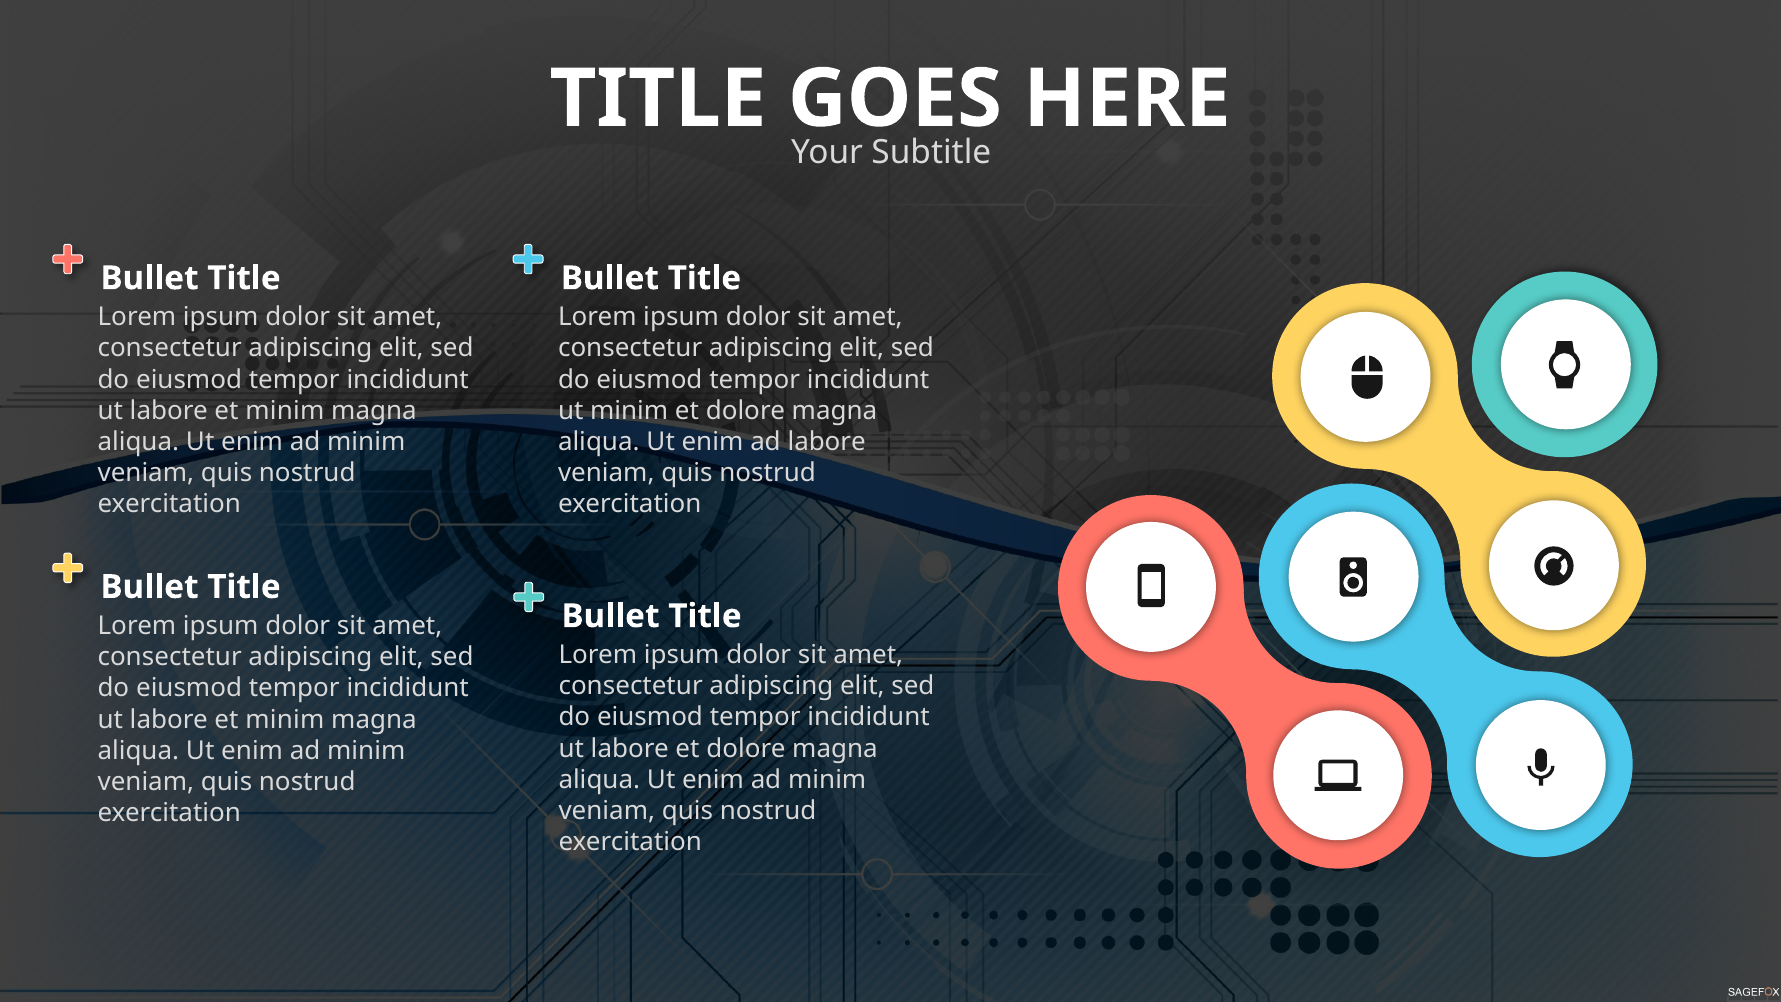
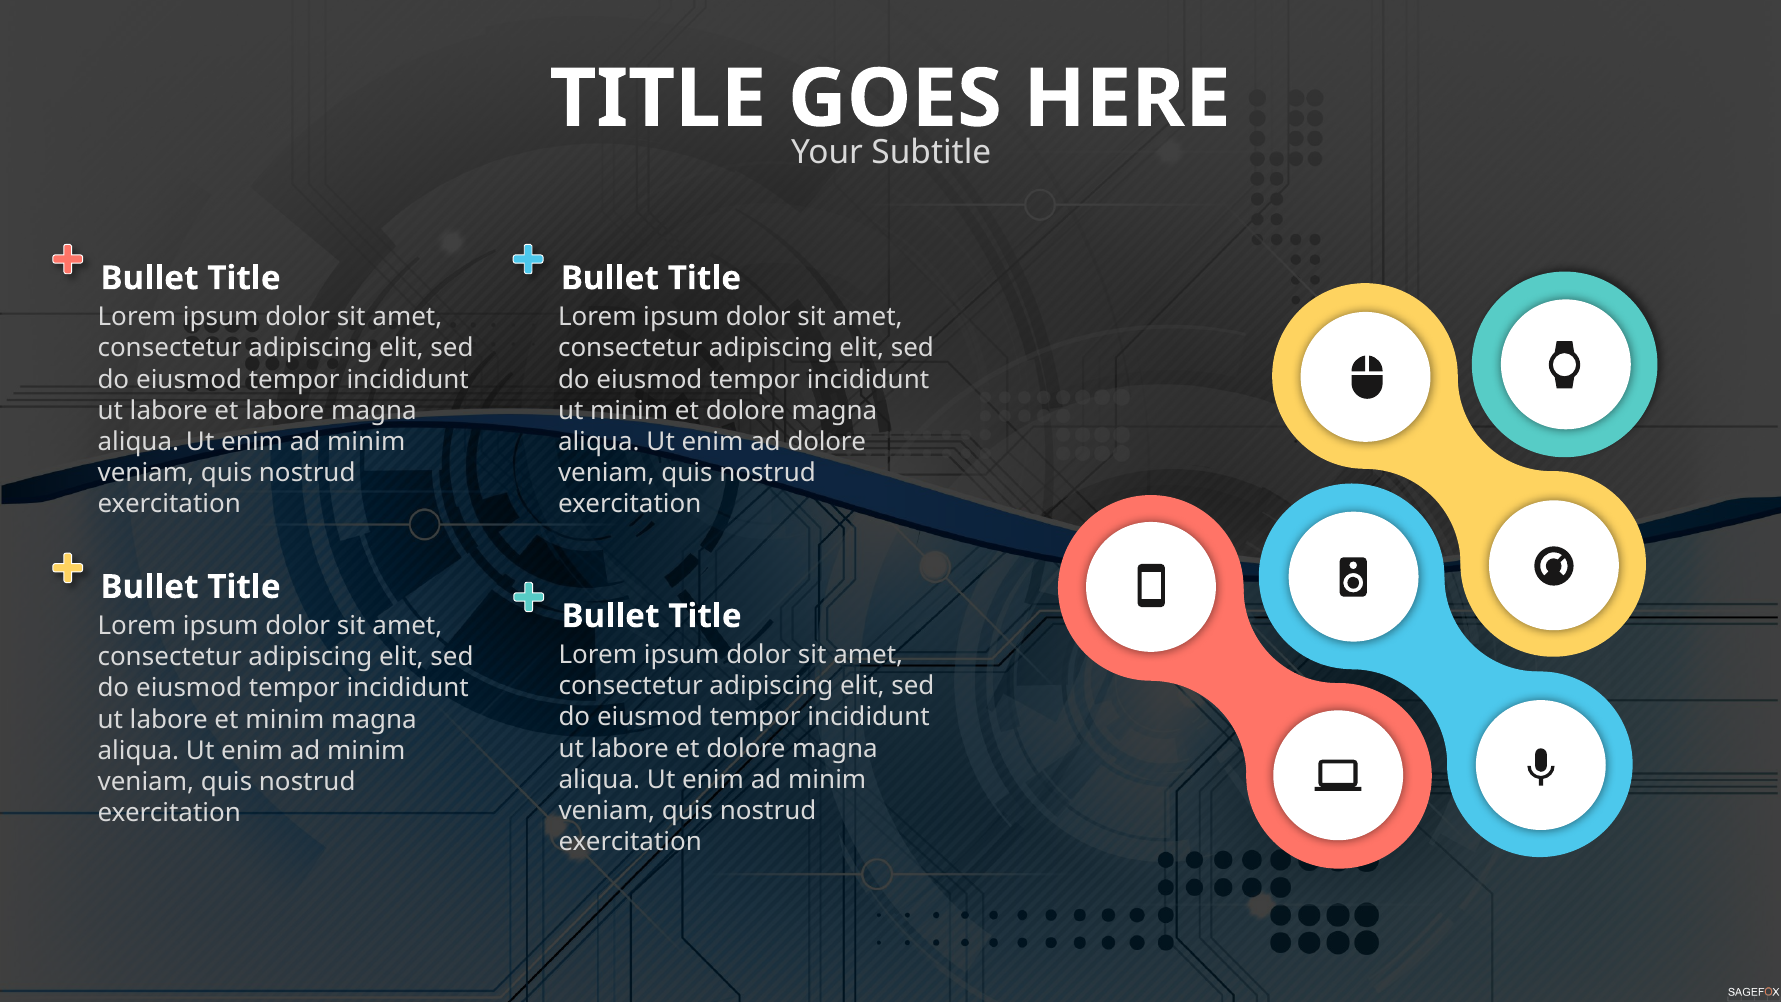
minim at (285, 411): minim -> labore
ad labore: labore -> dolore
